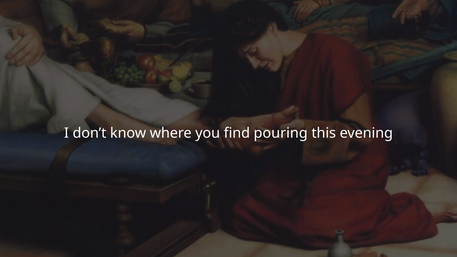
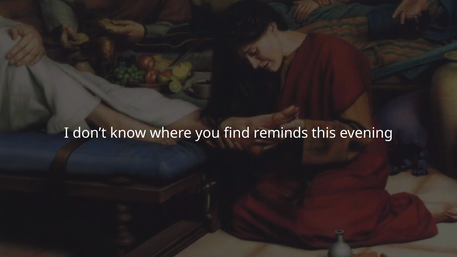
pouring: pouring -> reminds
